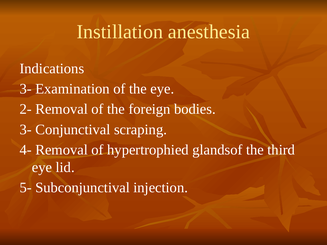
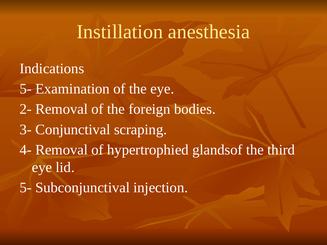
3- at (26, 89): 3- -> 5-
